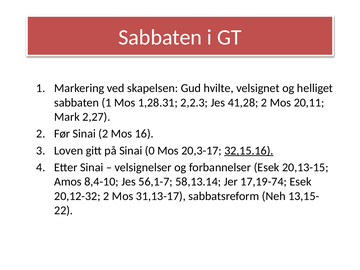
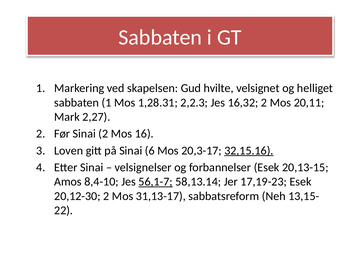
41,28: 41,28 -> 16,32
0: 0 -> 6
56,1-7 underline: none -> present
17,19-74: 17,19-74 -> 17,19-23
20,12-32: 20,12-32 -> 20,12-30
